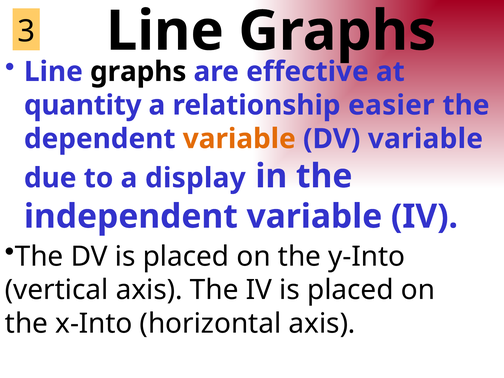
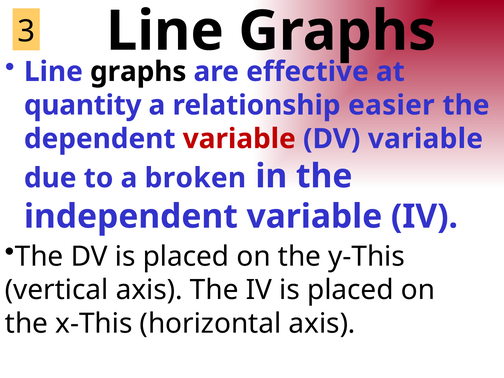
variable at (239, 139) colour: orange -> red
display: display -> broken
y-Into: y-Into -> y-This
x-Into: x-Into -> x-This
